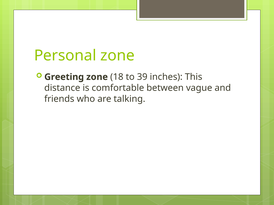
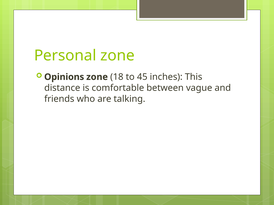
Greeting: Greeting -> Opinions
39: 39 -> 45
